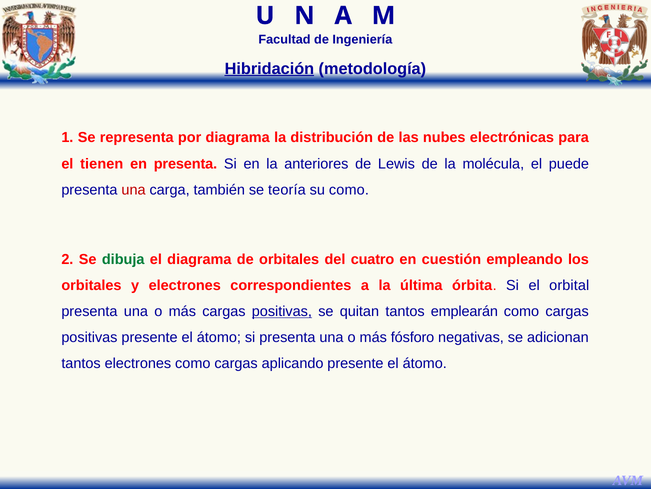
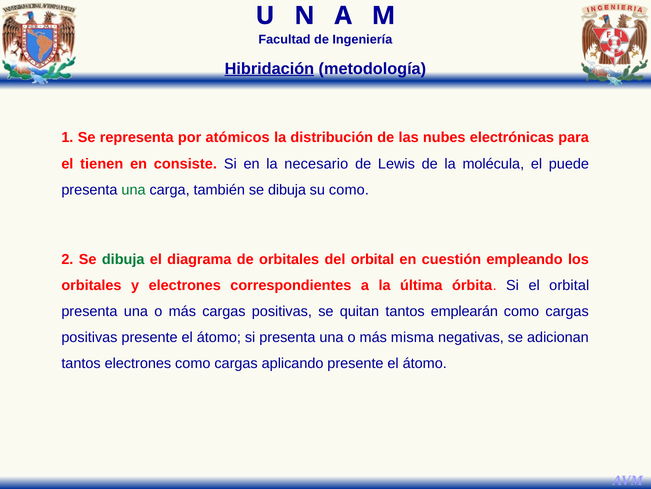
por diagrama: diagrama -> atómicos
en presenta: presenta -> consiste
anteriores: anteriores -> necesario
una at (134, 190) colour: red -> green
también se teoría: teoría -> dibuja
del cuatro: cuatro -> orbital
positivas at (282, 311) underline: present -> none
fósforo: fósforo -> misma
